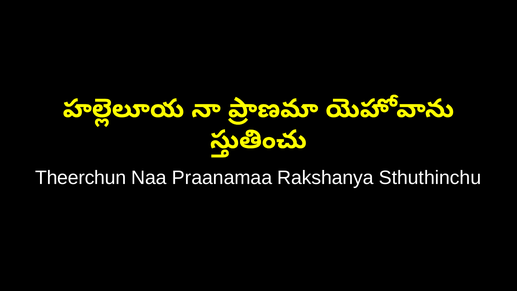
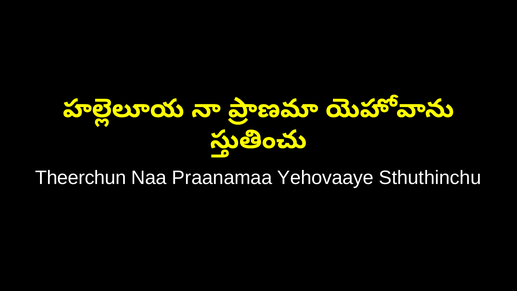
Rakshanya: Rakshanya -> Yehovaaye
